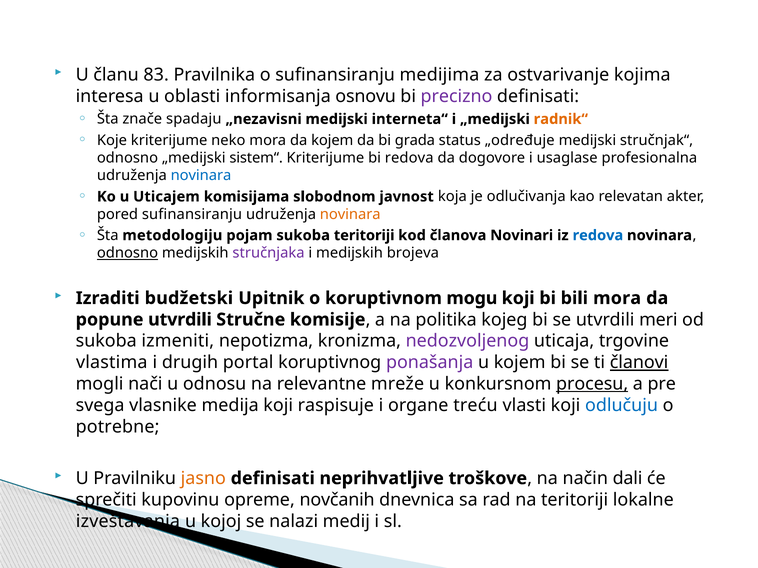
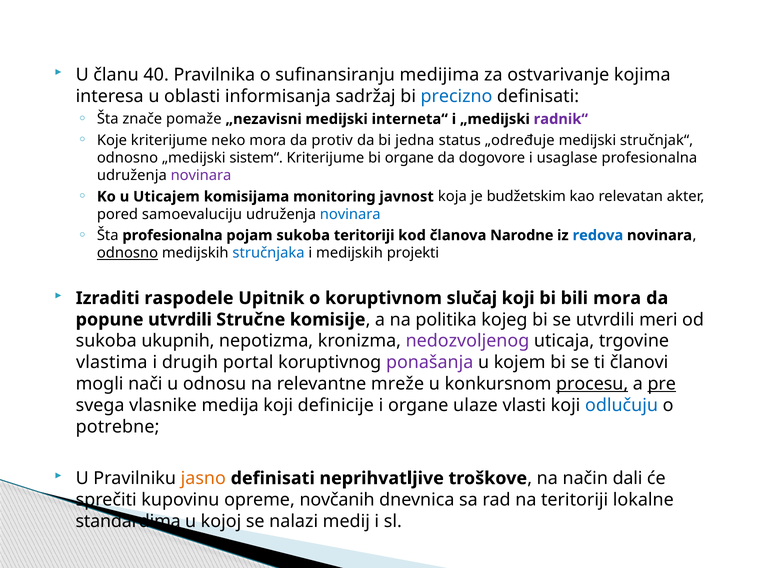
83: 83 -> 40
osnovu: osnovu -> sadržaj
precizno colour: purple -> blue
spadaju: spadaju -> pomaže
radnik“ colour: orange -> purple
da kojem: kojem -> protiv
grada: grada -> jedna
bi redova: redova -> organe
novinara at (201, 176) colour: blue -> purple
slobodnom: slobodnom -> monitoring
odlučivanja: odlučivanja -> budžetskim
pored sufinansiranju: sufinansiranju -> samoevaluciju
novinara at (350, 214) colour: orange -> blue
Šta metodologiju: metodologiju -> profesionalna
Novinari: Novinari -> Narodne
stručnjaka colour: purple -> blue
brojeva: brojeva -> projekti
budžetski: budžetski -> raspodele
mogu: mogu -> slučaj
izmeniti: izmeniti -> ukupnih
članovi underline: present -> none
pre underline: none -> present
raspisuje: raspisuje -> definicije
treću: treću -> ulaze
izveštavanja: izveštavanja -> standardima
